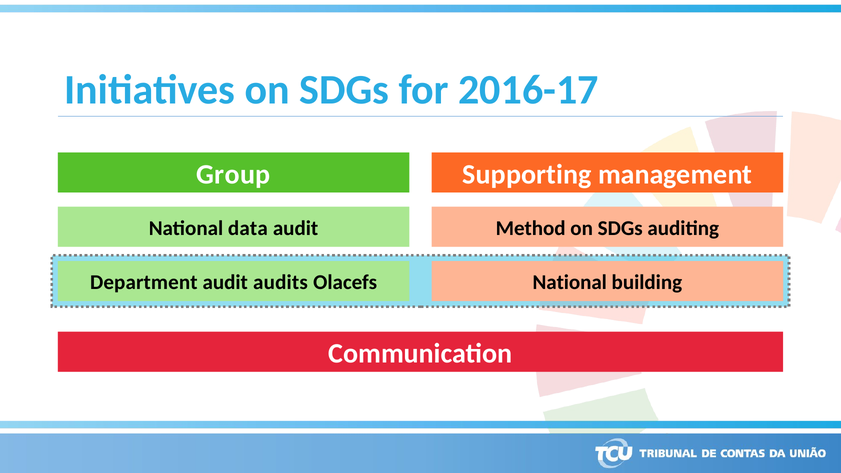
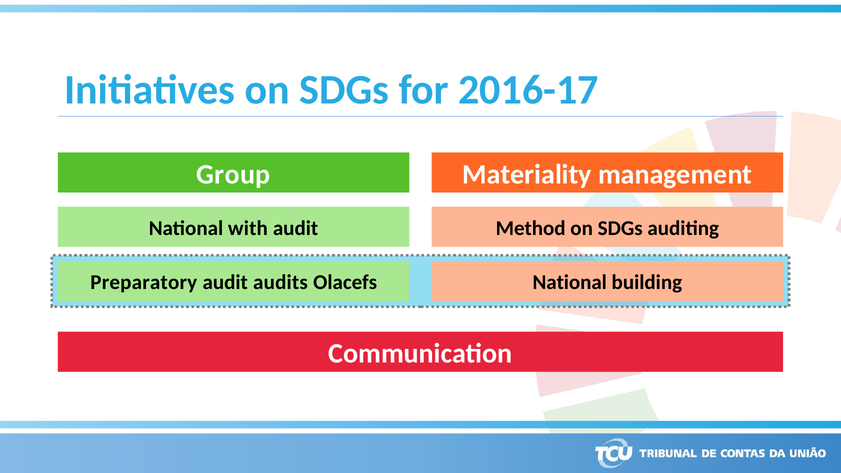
Supporting: Supporting -> Materiality
data: data -> with
Department: Department -> Preparatory
